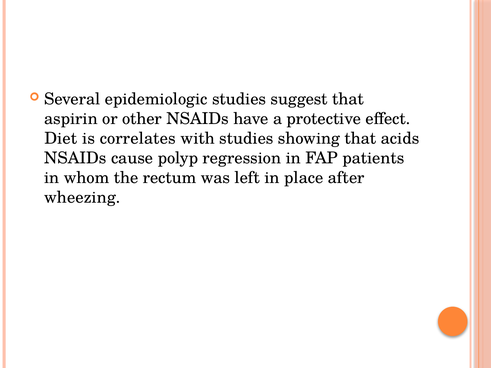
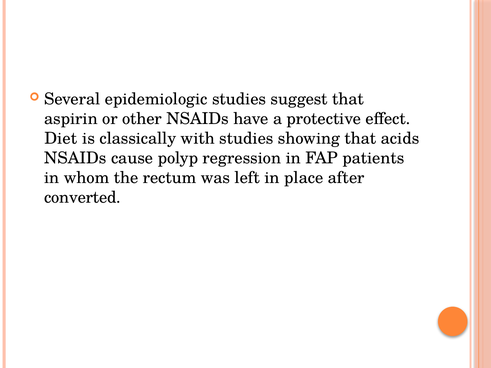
correlates: correlates -> classically
wheezing: wheezing -> converted
